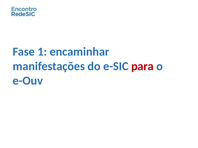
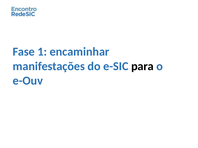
para colour: red -> black
